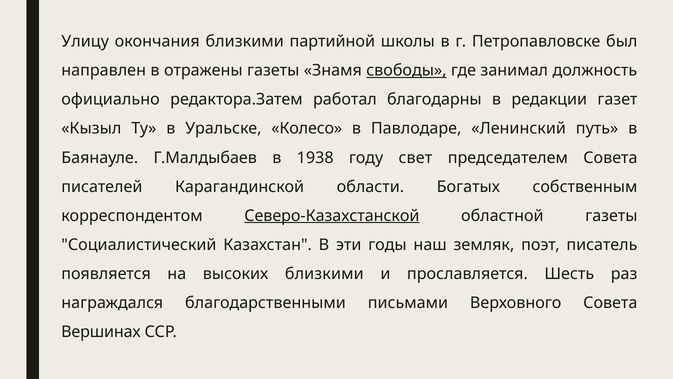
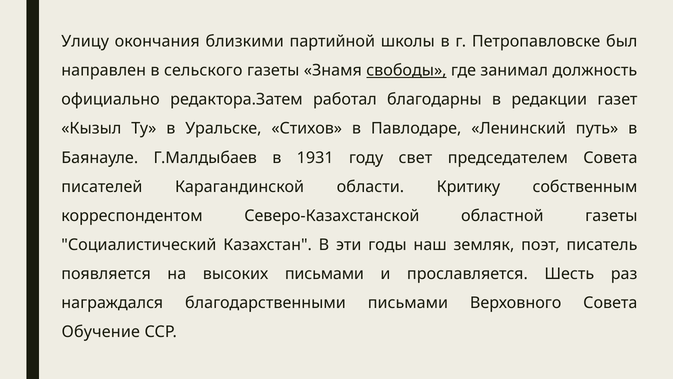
отражены: отражены -> сельского
Колесо: Колесо -> Стихов
1938: 1938 -> 1931
Богатых: Богатых -> Критику
Северо-Казахстанской underline: present -> none
высоких близкими: близкими -> письмами
Вершинах: Вершинах -> Обучение
